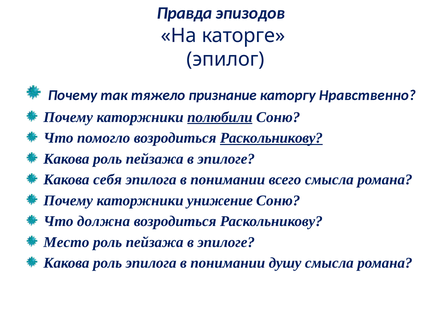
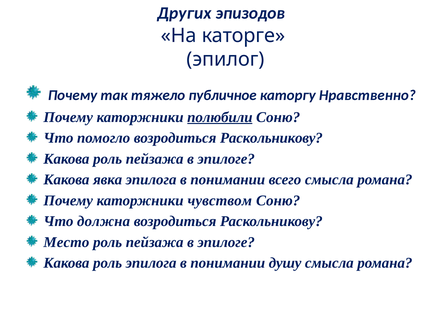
Правда: Правда -> Других
признание: признание -> публичное
Раскольникову at (271, 138) underline: present -> none
себя: себя -> явка
унижение: унижение -> чувством
